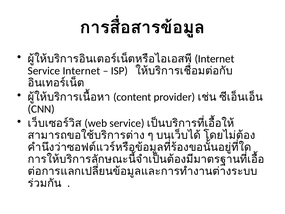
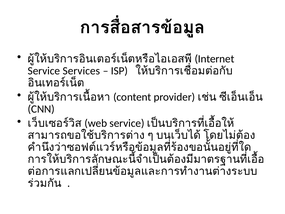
Service Internet: Internet -> Services
